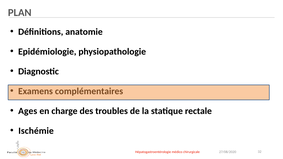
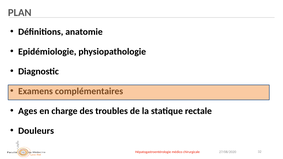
Ischémie: Ischémie -> Douleurs
